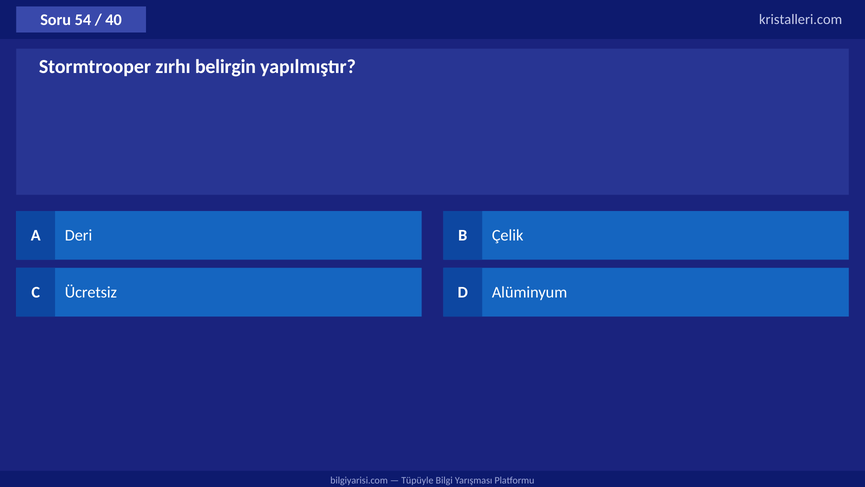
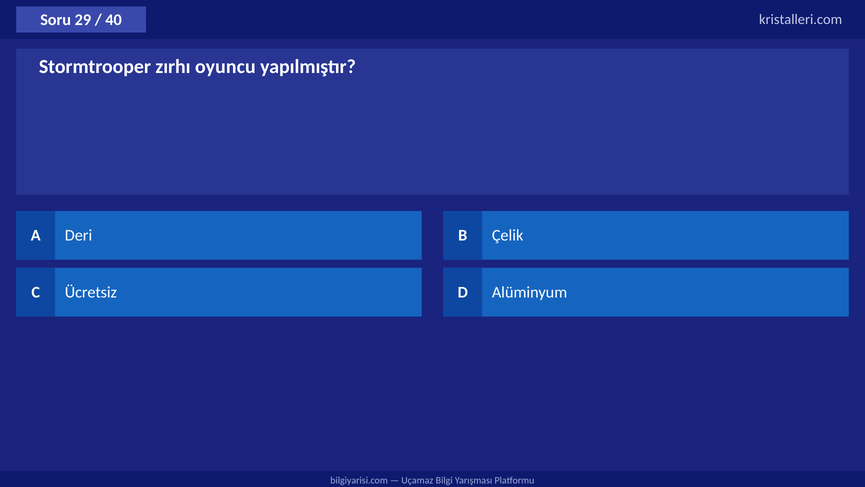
54: 54 -> 29
belirgin: belirgin -> oyuncu
Tüpüyle: Tüpüyle -> Uçamaz
